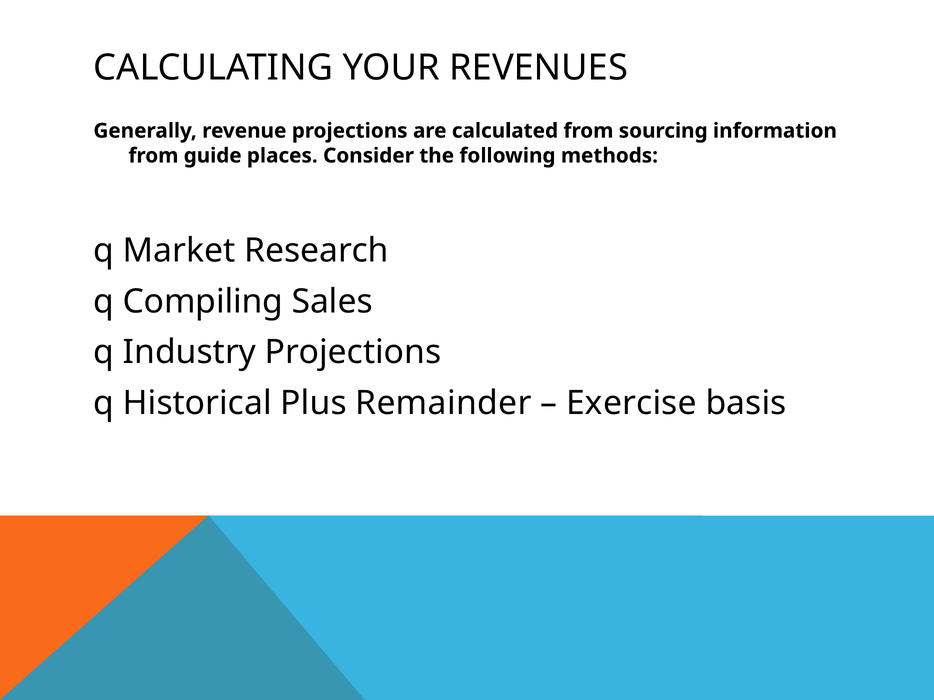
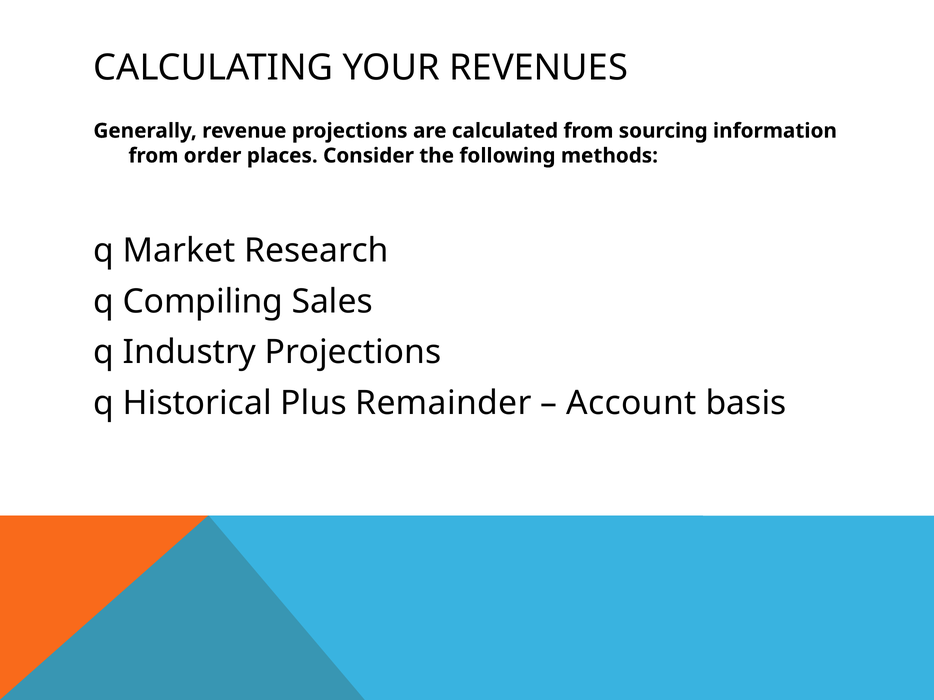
guide: guide -> order
Exercise: Exercise -> Account
